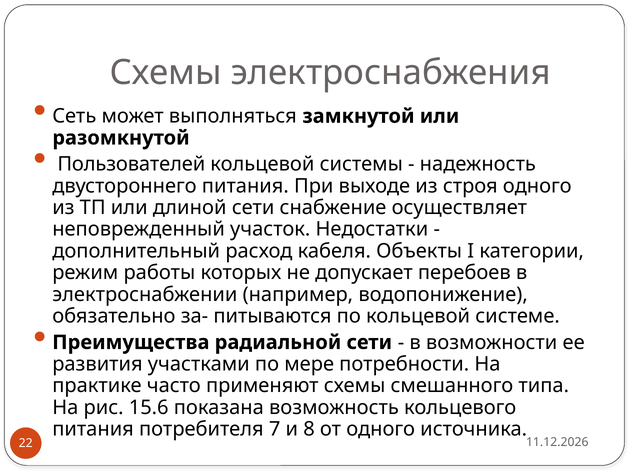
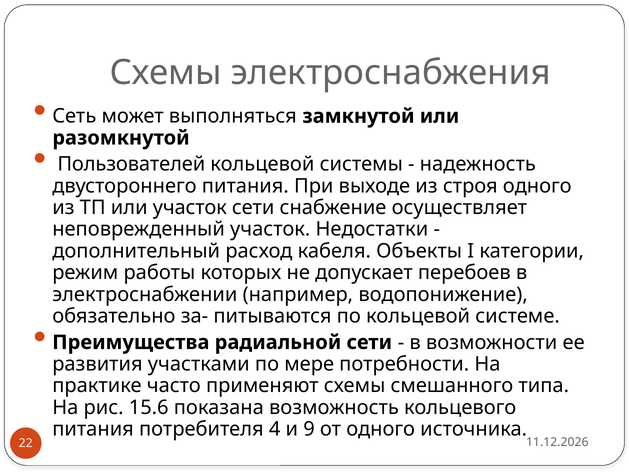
или длиной: длиной -> участок
7: 7 -> 4
8: 8 -> 9
